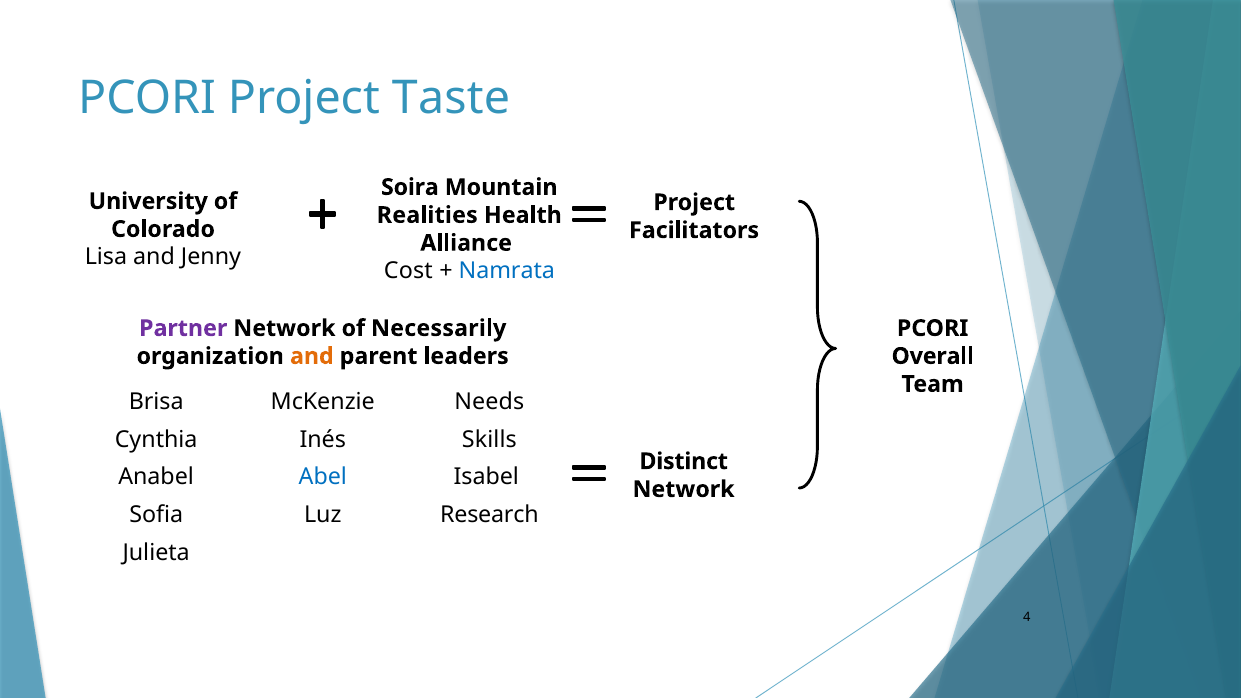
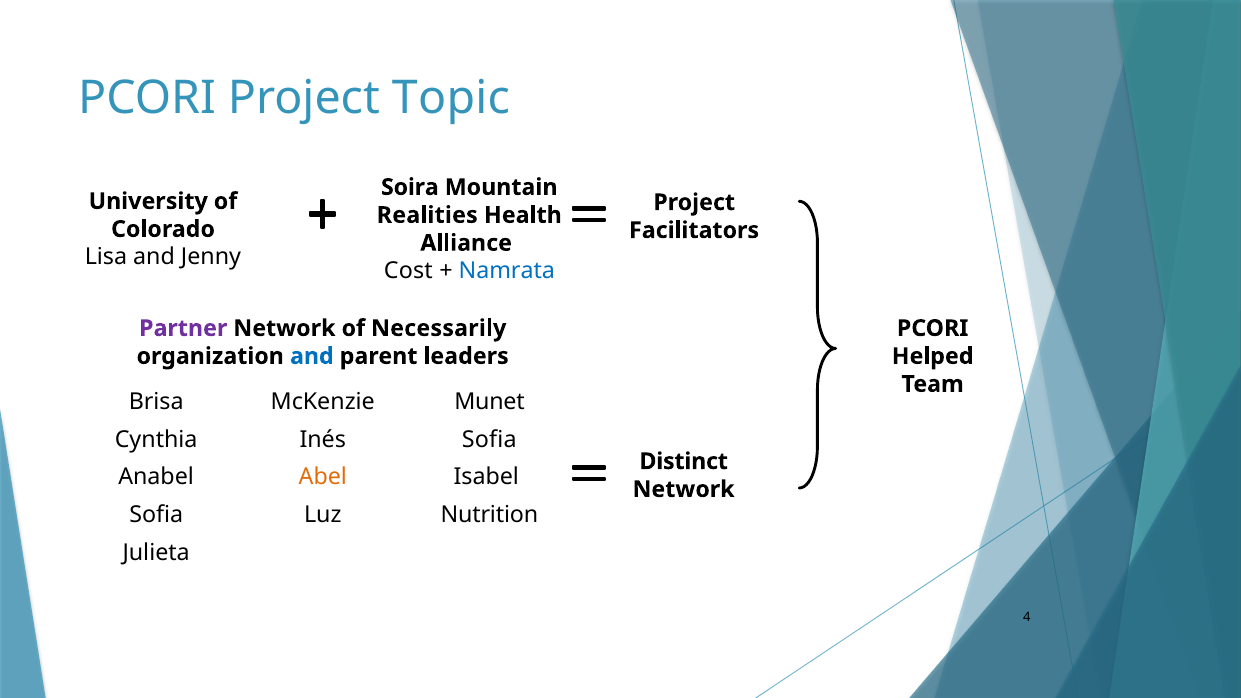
Taste: Taste -> Topic
and at (312, 356) colour: orange -> blue
Overall: Overall -> Helped
Needs: Needs -> Munet
Inés Skills: Skills -> Sofia
Abel colour: blue -> orange
Research: Research -> Nutrition
